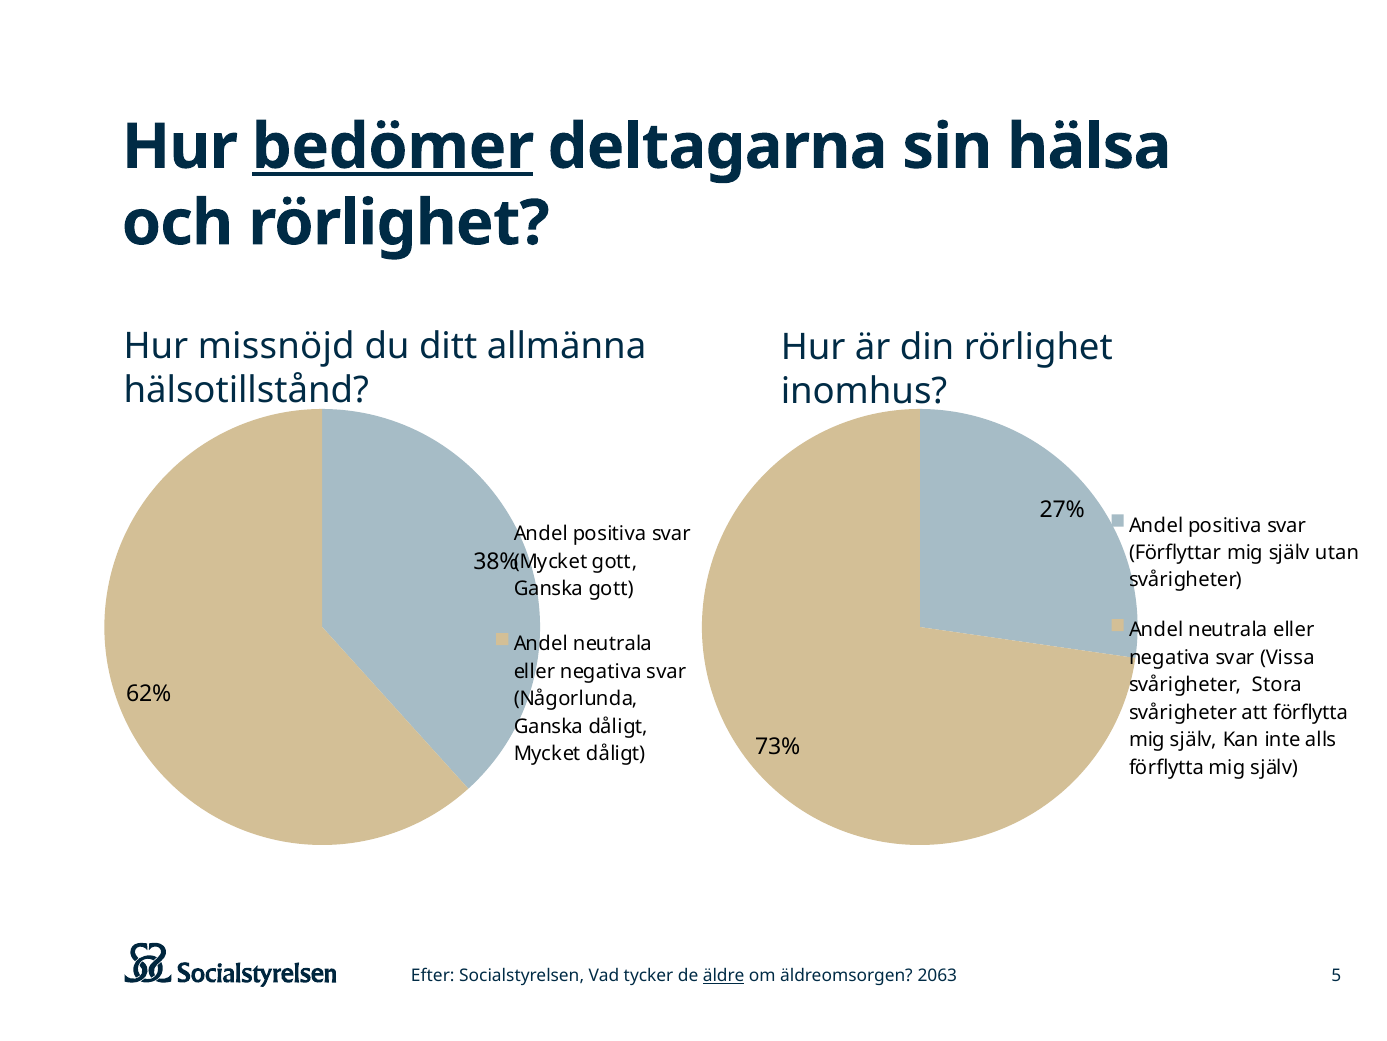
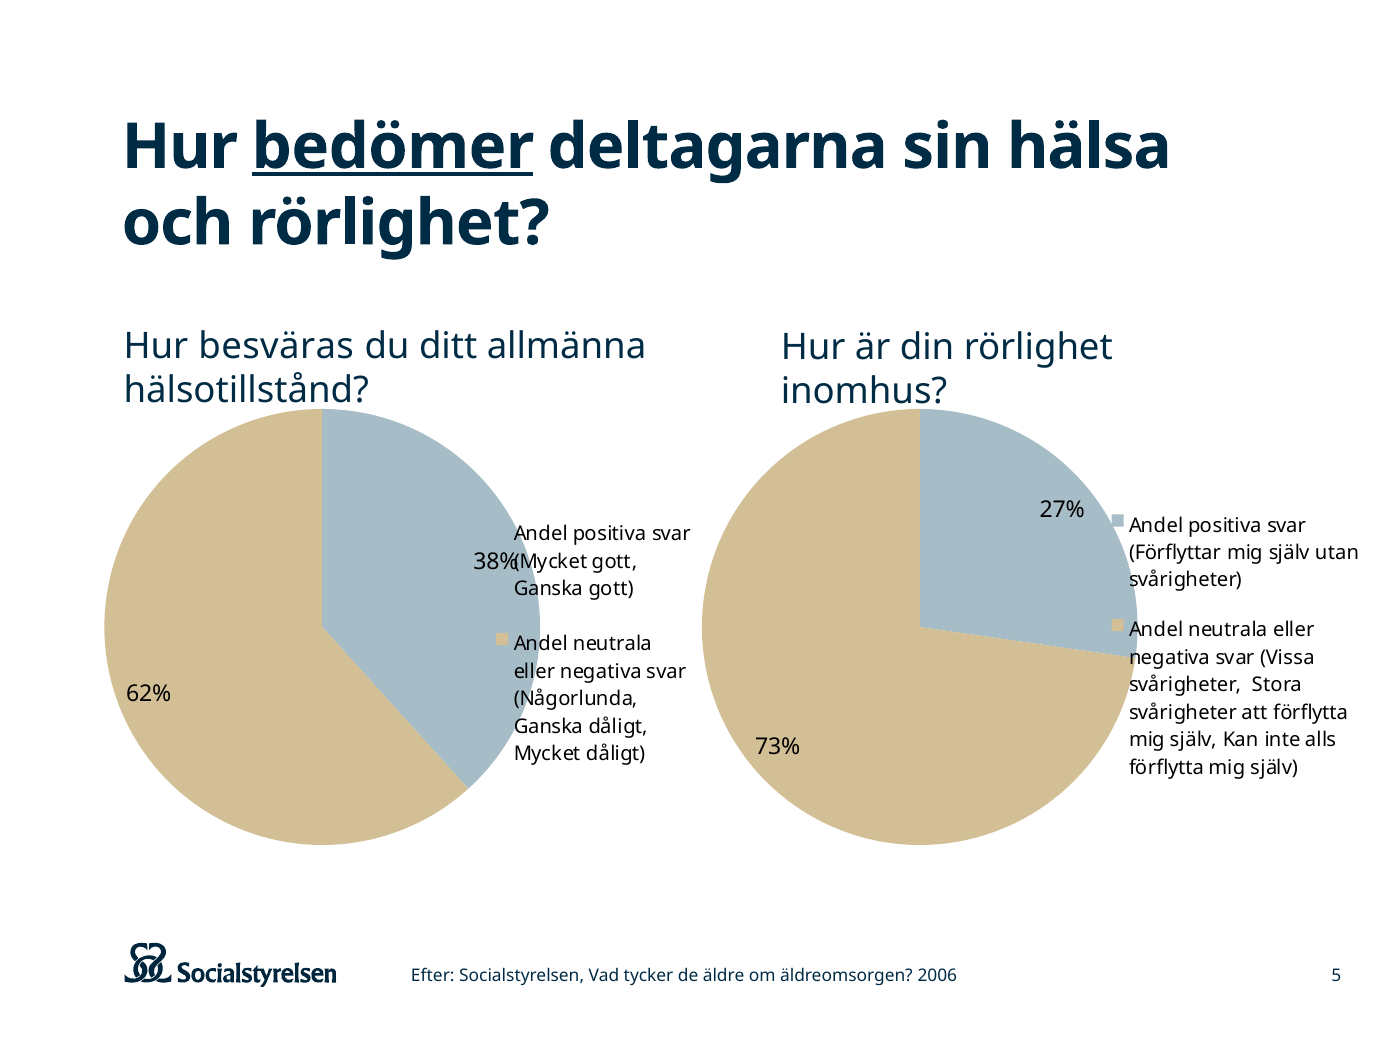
missnöjd: missnöjd -> besväras
äldre underline: present -> none
2063: 2063 -> 2006
